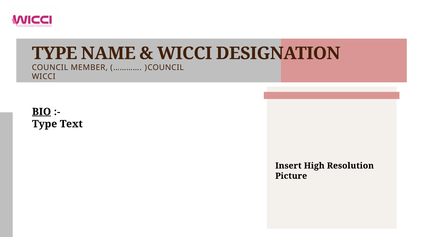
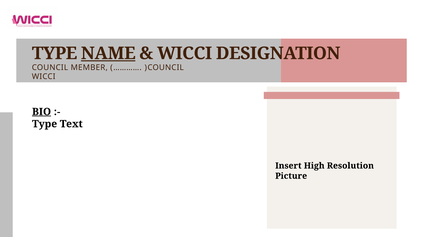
NAME underline: none -> present
